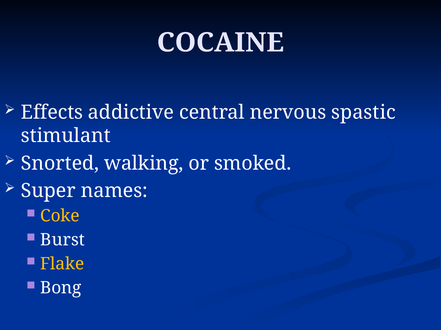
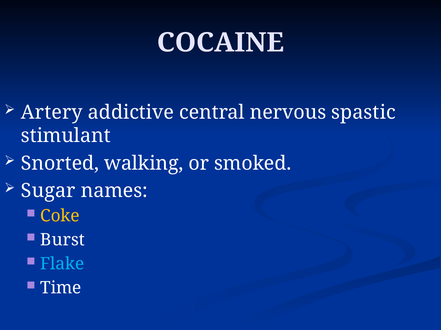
Effects: Effects -> Artery
Super: Super -> Sugar
Flake colour: yellow -> light blue
Bong: Bong -> Time
